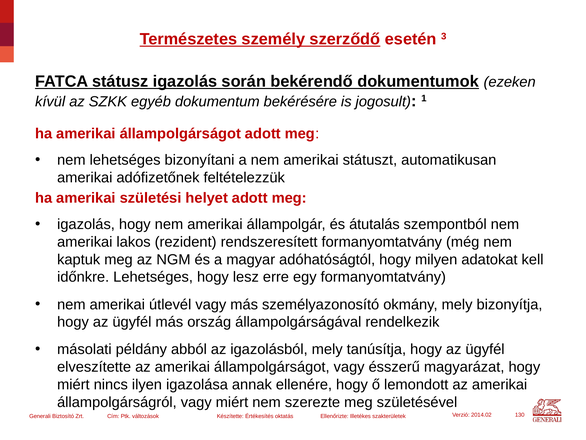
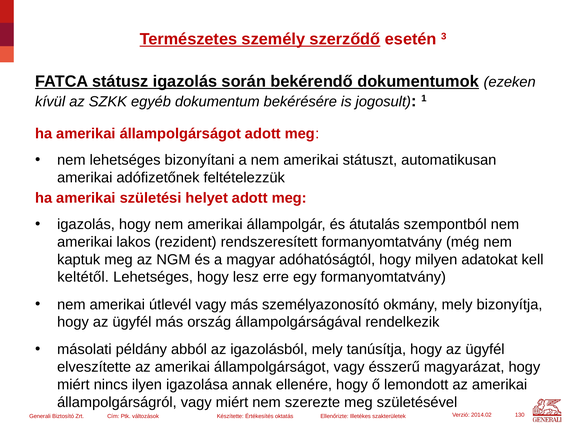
időnkre: időnkre -> keltétől
